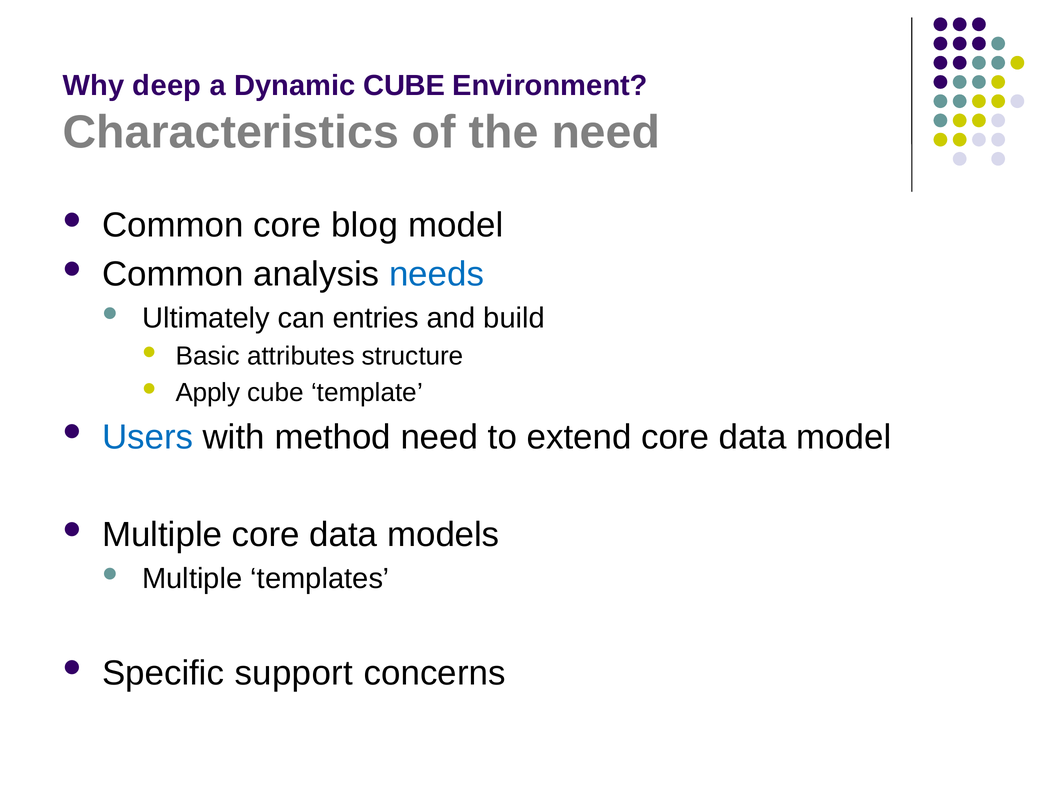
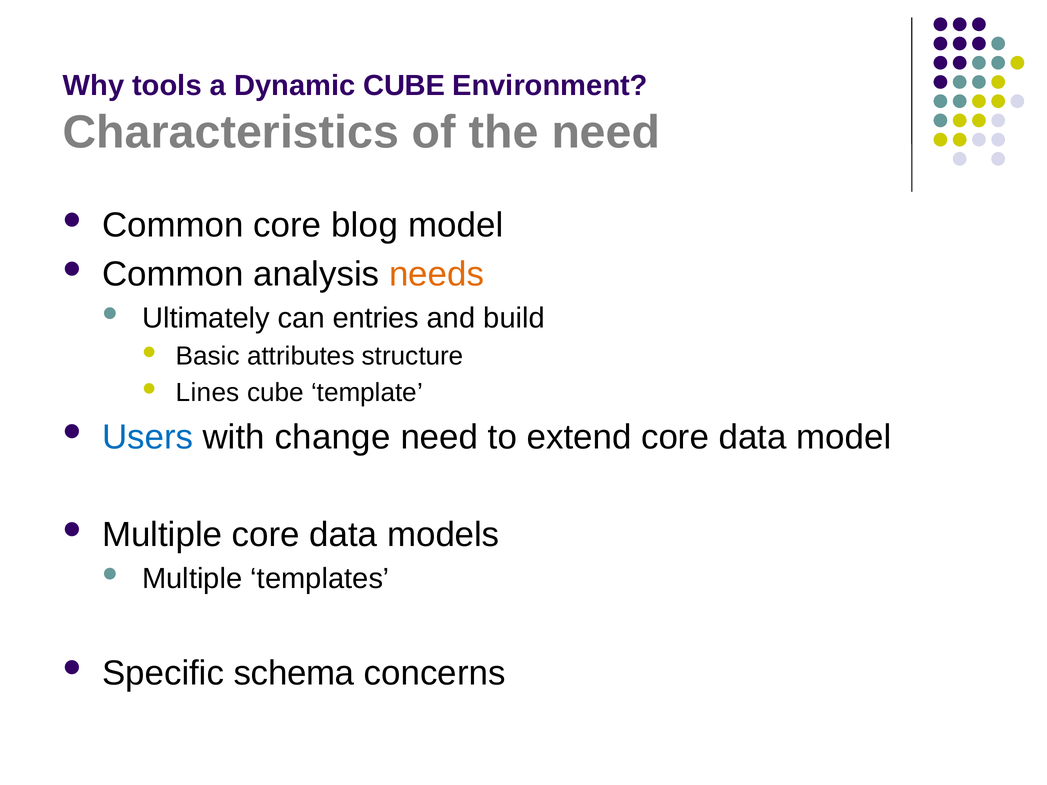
deep: deep -> tools
needs colour: blue -> orange
Apply: Apply -> Lines
method: method -> change
support: support -> schema
